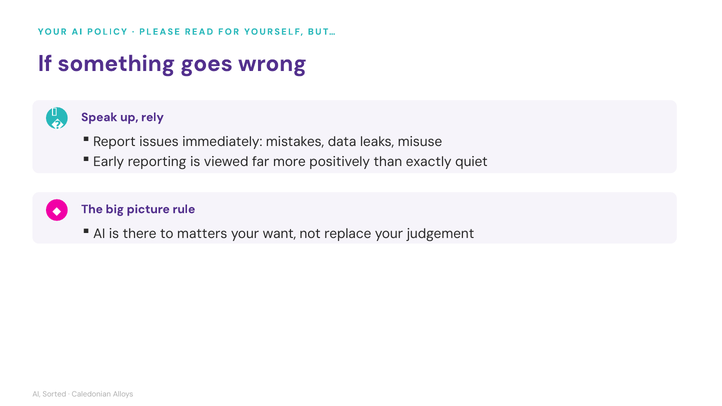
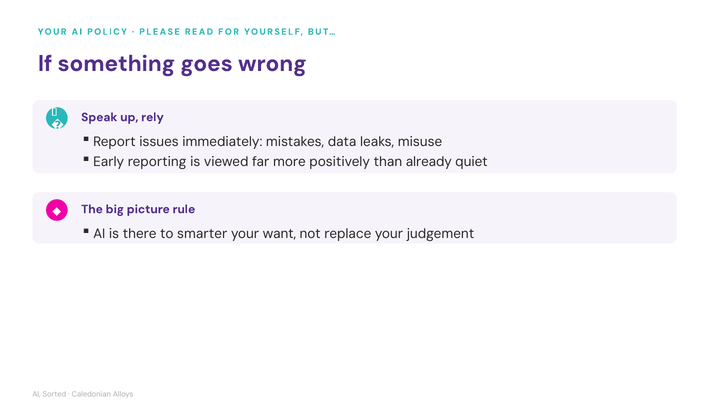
exactly: exactly -> already
matters: matters -> smarter
